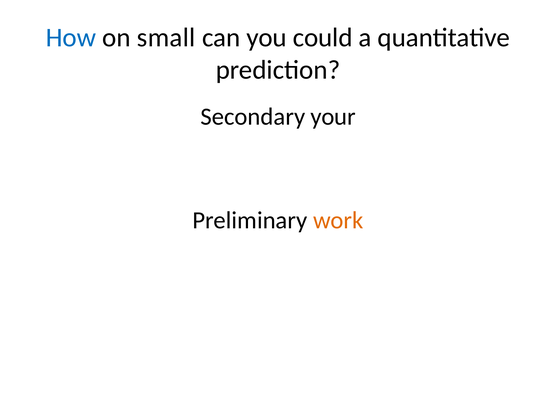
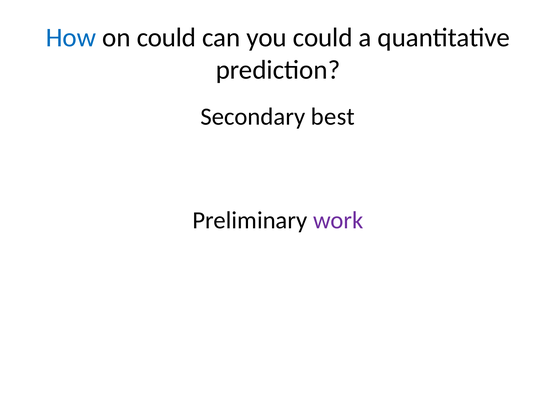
on small: small -> could
your: your -> best
work colour: orange -> purple
